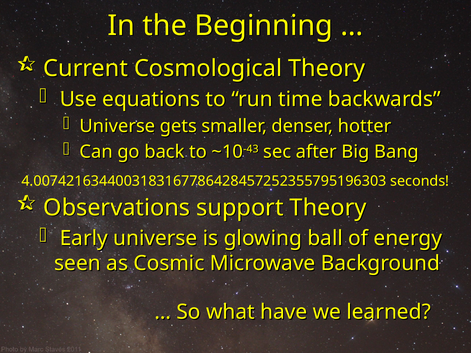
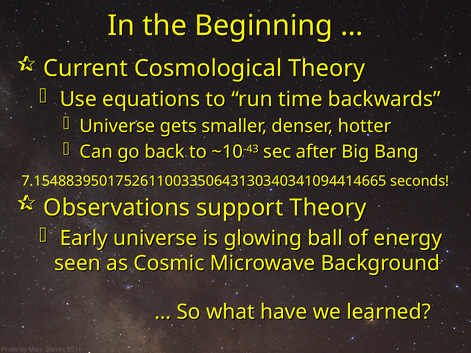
4.0074216344003183167786428457252355795196303: 4.0074216344003183167786428457252355795196303 -> 7.1548839501752611003350643130340341094414665
